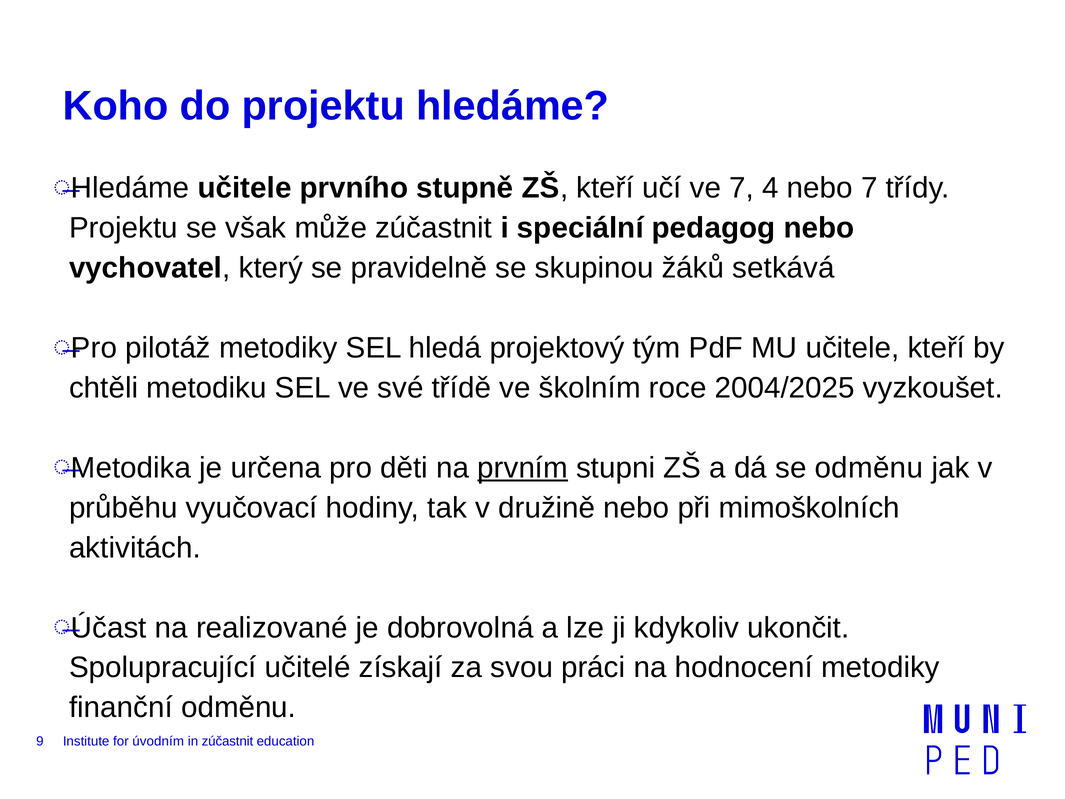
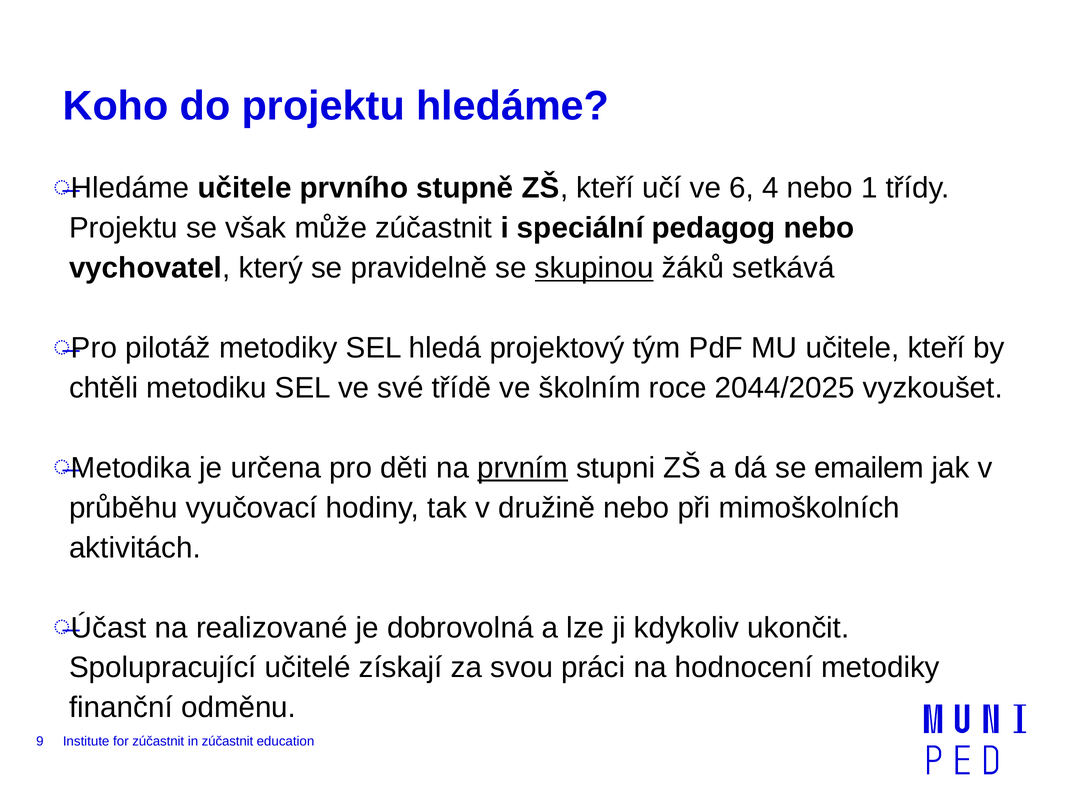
ve 7: 7 -> 6
nebo 7: 7 -> 1
skupinou underline: none -> present
2004/2025: 2004/2025 -> 2044/2025
se odměnu: odměnu -> emailem
for úvodním: úvodním -> zúčastnit
